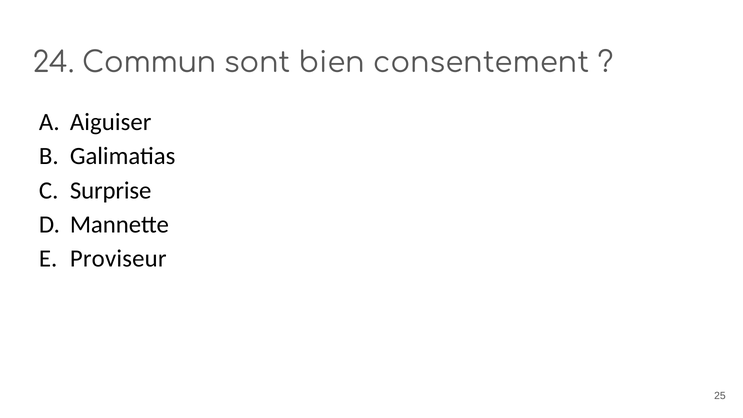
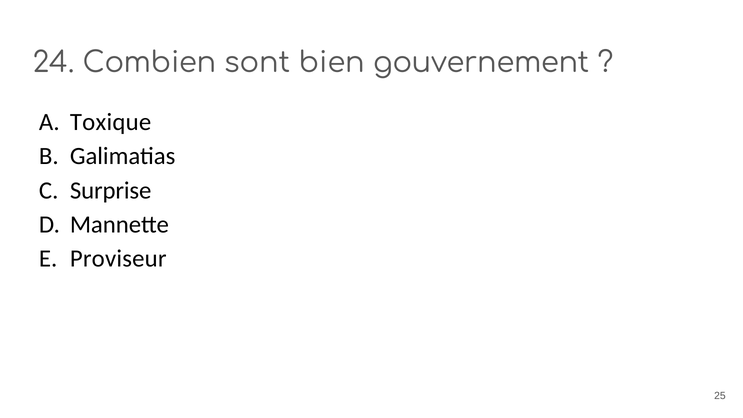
Commun: Commun -> Combien
consentement: consentement -> gouvernement
Aiguiser: Aiguiser -> Toxique
